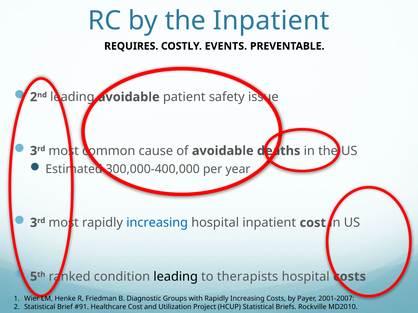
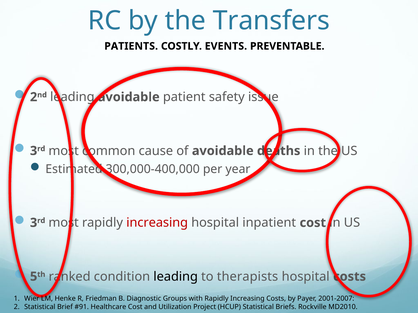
the Inpatient: Inpatient -> Transfers
REQUIRES: REQUIRES -> PATIENTS
increasing at (157, 223) colour: blue -> red
